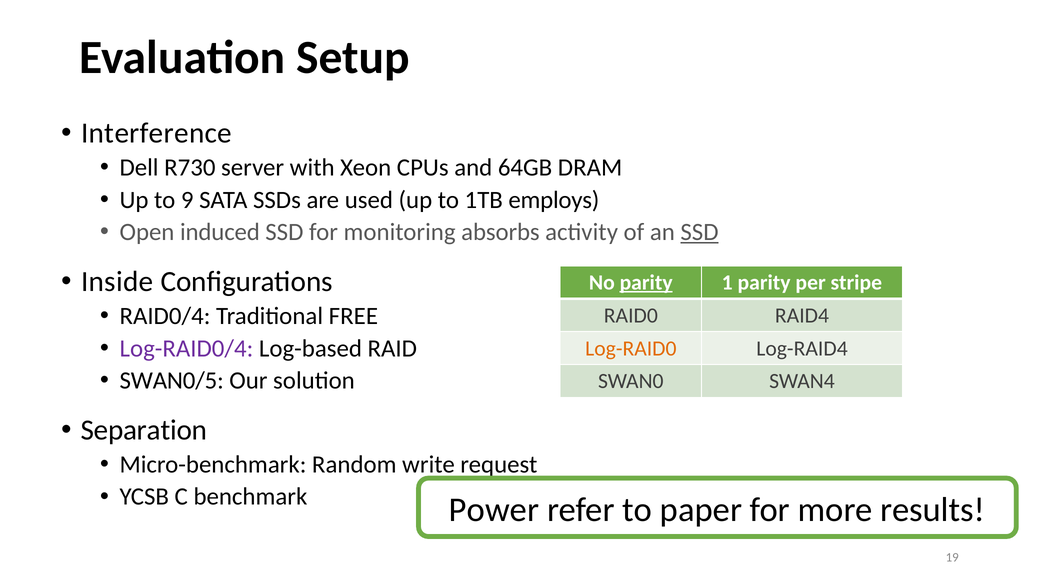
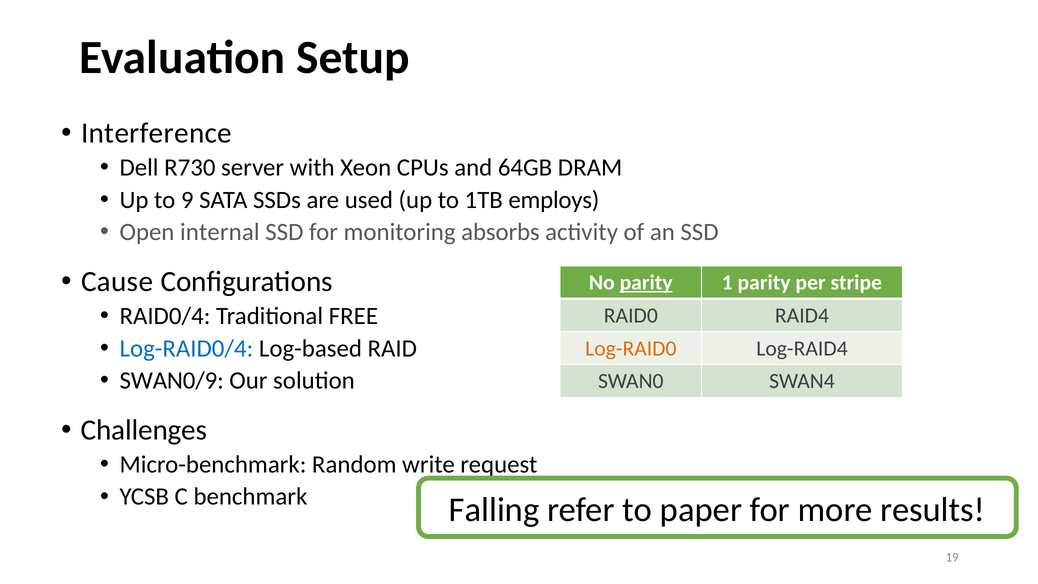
induced: induced -> internal
SSD at (700, 232) underline: present -> none
Inside: Inside -> Cause
Log-RAID0/4 colour: purple -> blue
SWAN0/5: SWAN0/5 -> SWAN0/9
Separation: Separation -> Challenges
Power: Power -> Falling
